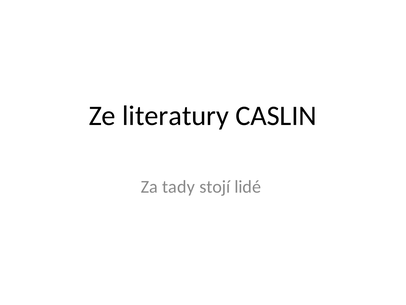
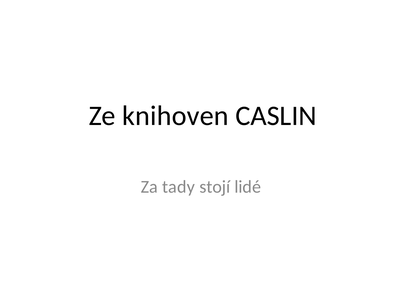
literatury: literatury -> knihoven
